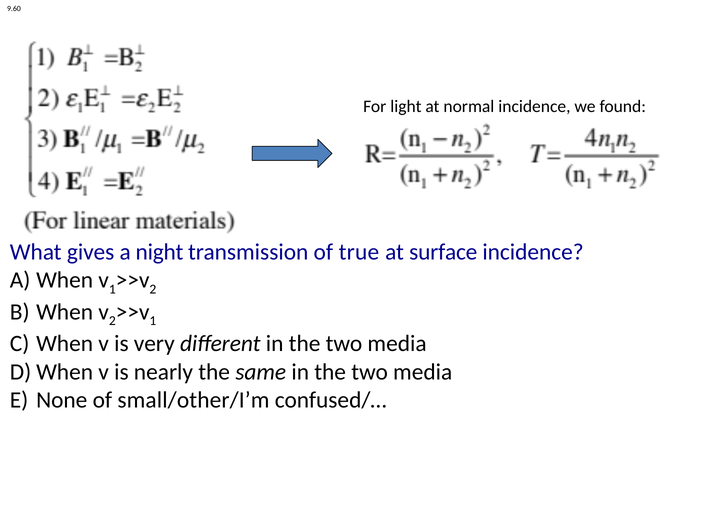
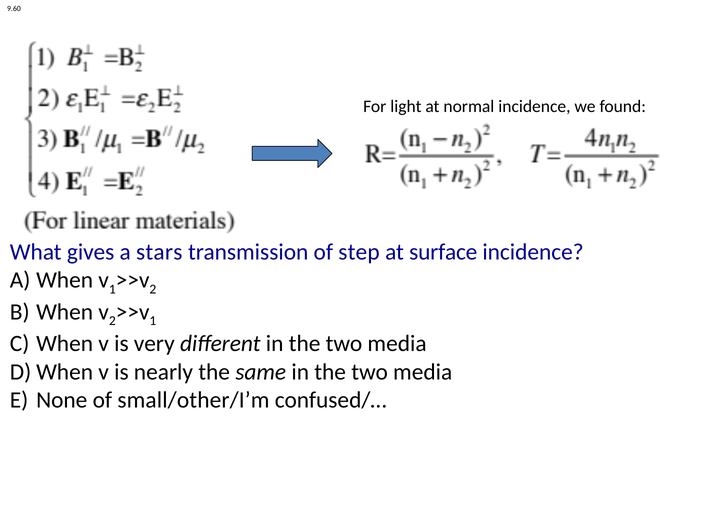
night: night -> stars
true: true -> step
